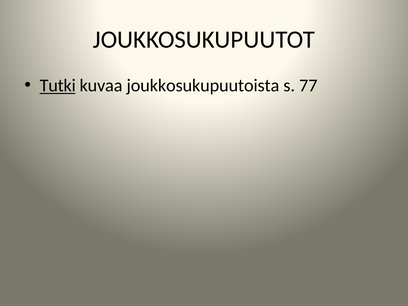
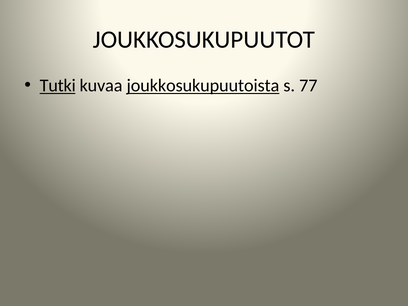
joukkosukupuutoista underline: none -> present
